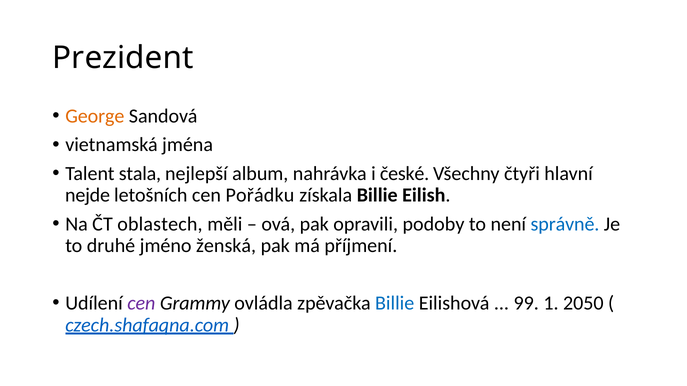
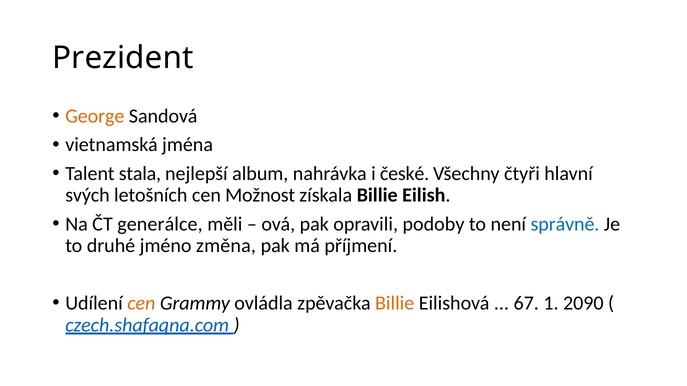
nejde: nejde -> svých
Pořádku: Pořádku -> Možnost
oblastech: oblastech -> generálce
ženská: ženská -> změna
cen at (141, 303) colour: purple -> orange
Billie at (395, 303) colour: blue -> orange
99: 99 -> 67
2050: 2050 -> 2090
